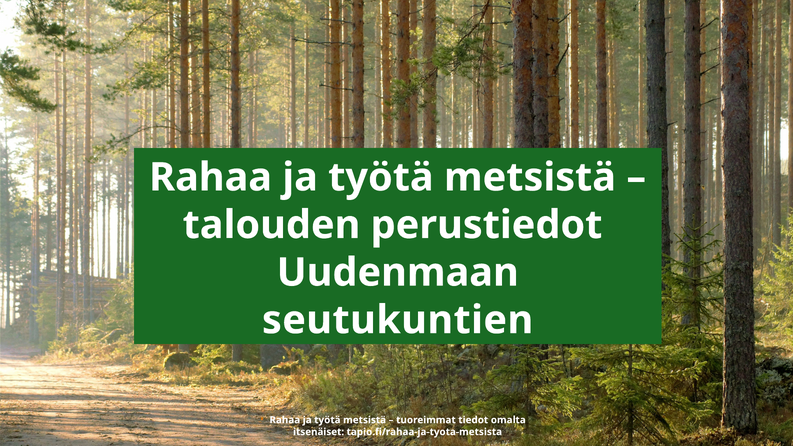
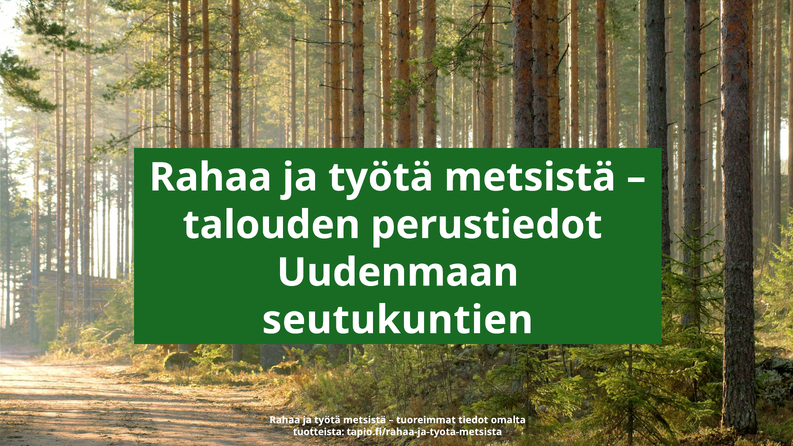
itsenäiset: itsenäiset -> tuotteista
